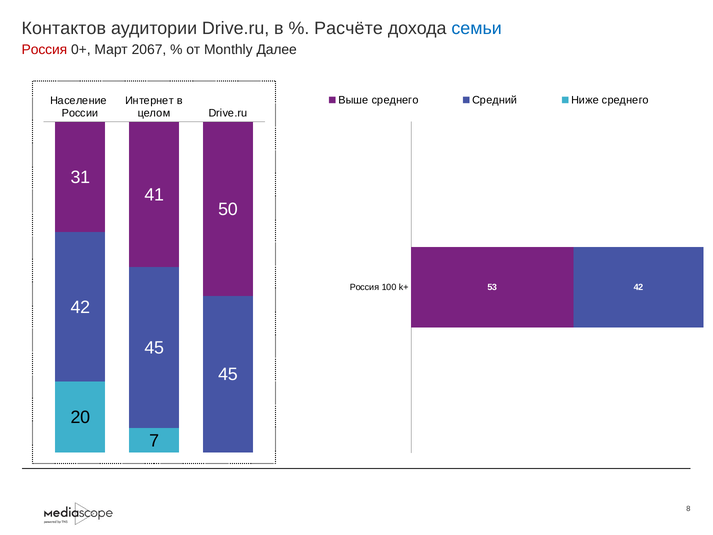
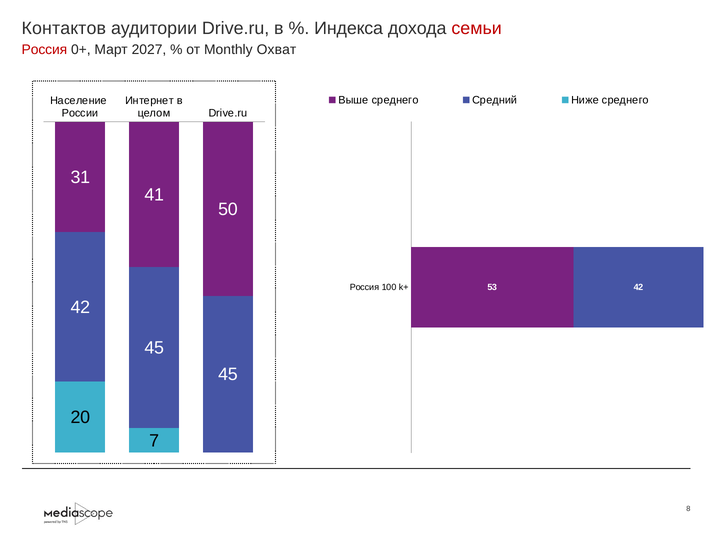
Расчёте: Расчёте -> Индекса
семьи colour: blue -> red
2067: 2067 -> 2027
Далее: Далее -> Охват
